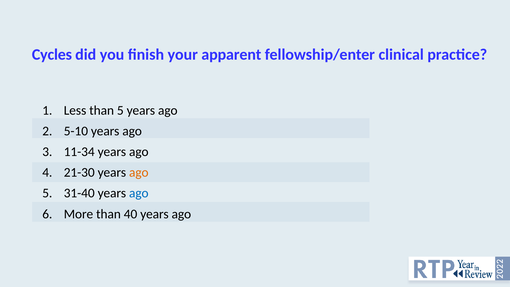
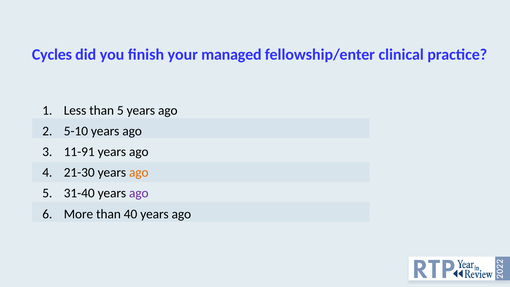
apparent: apparent -> managed
11-34: 11-34 -> 11-91
ago at (139, 193) colour: blue -> purple
